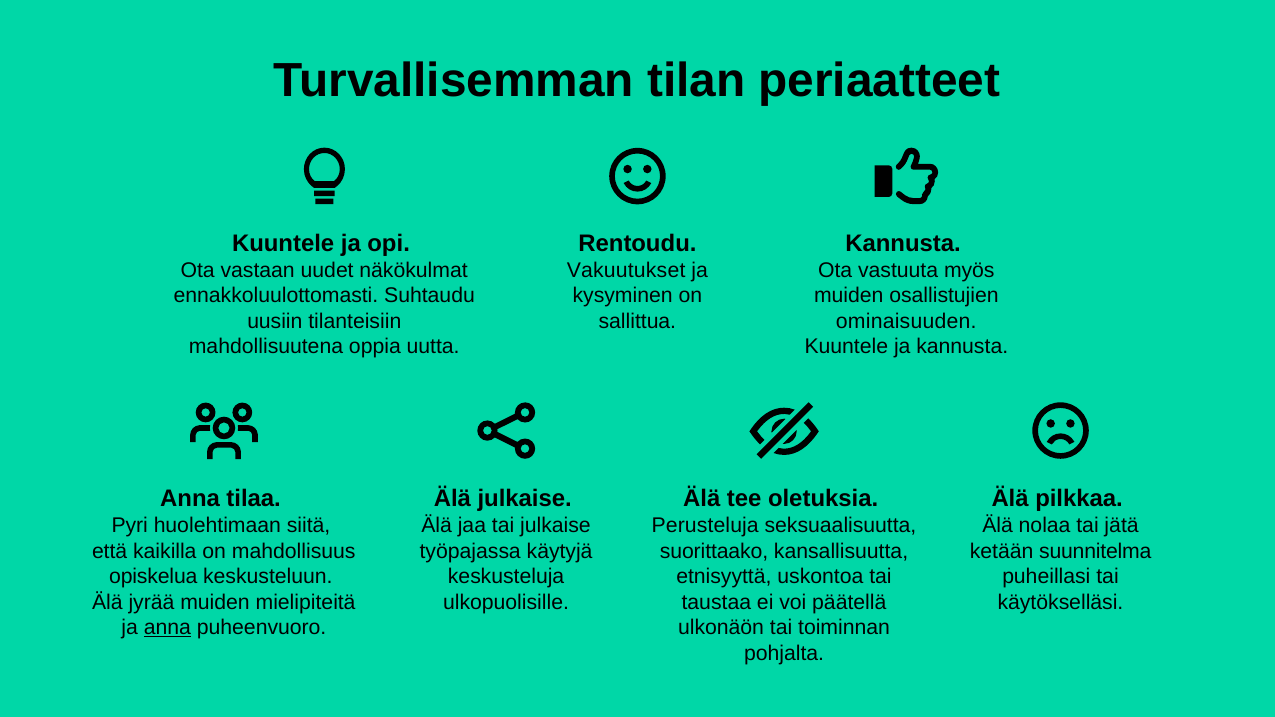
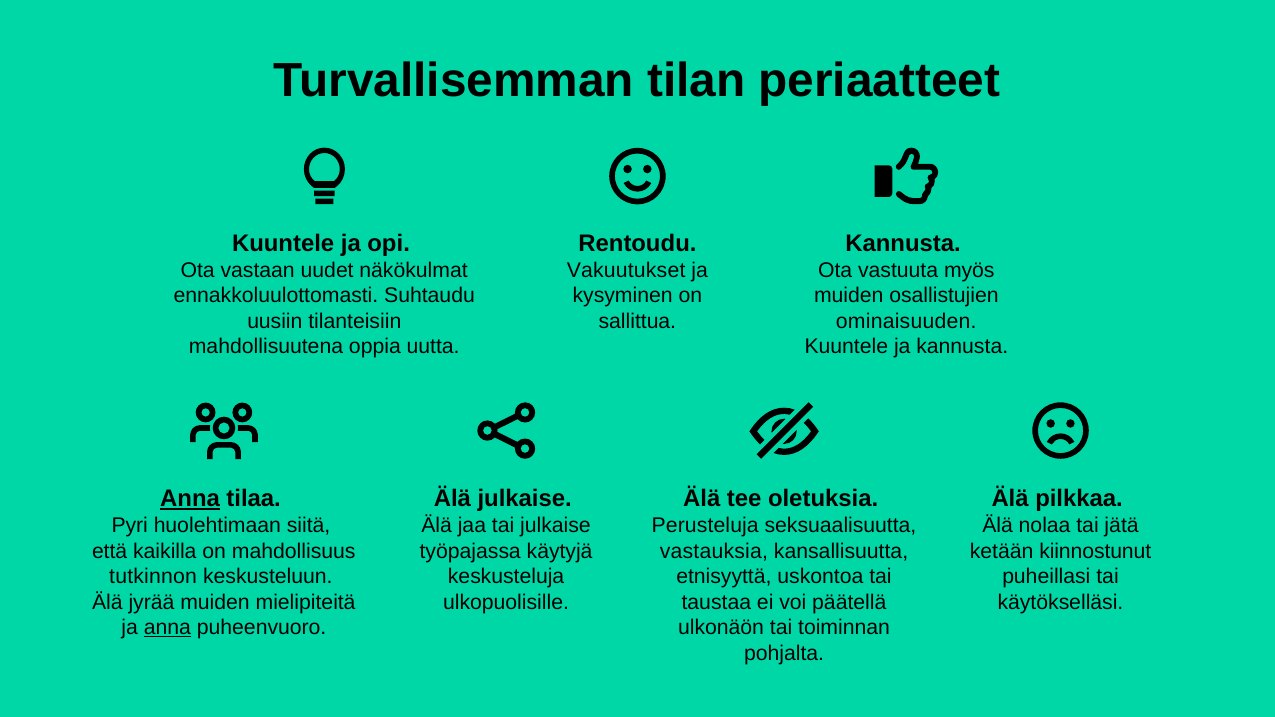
Anna at (190, 499) underline: none -> present
suorittaako: suorittaako -> vastauksia
suunnitelma: suunnitelma -> kiinnostunut
opiskelua: opiskelua -> tutkinnon
